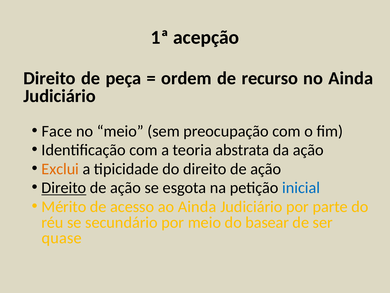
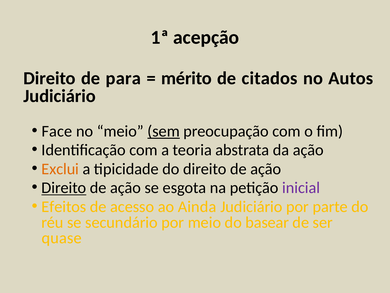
peça: peça -> para
ordem: ordem -> mérito
recurso: recurso -> citados
no Ainda: Ainda -> Autos
sem underline: none -> present
inicial colour: blue -> purple
Mérito: Mérito -> Efeitos
